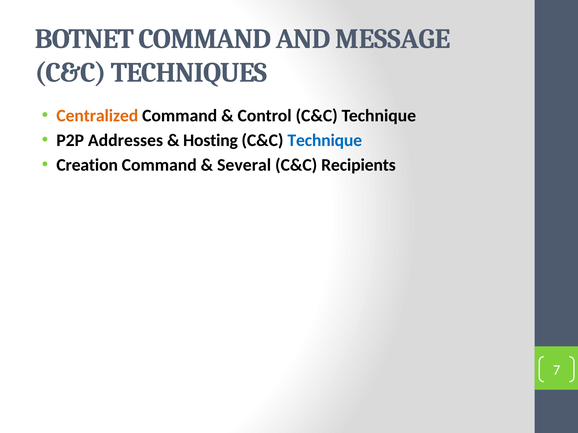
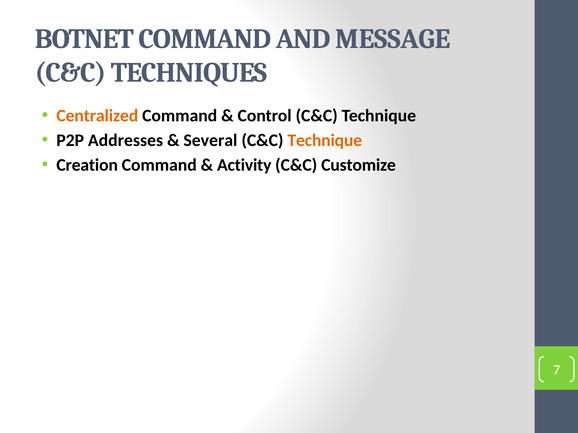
Hosting: Hosting -> Several
Technique at (325, 141) colour: blue -> orange
Several: Several -> Activity
Recipients: Recipients -> Customize
